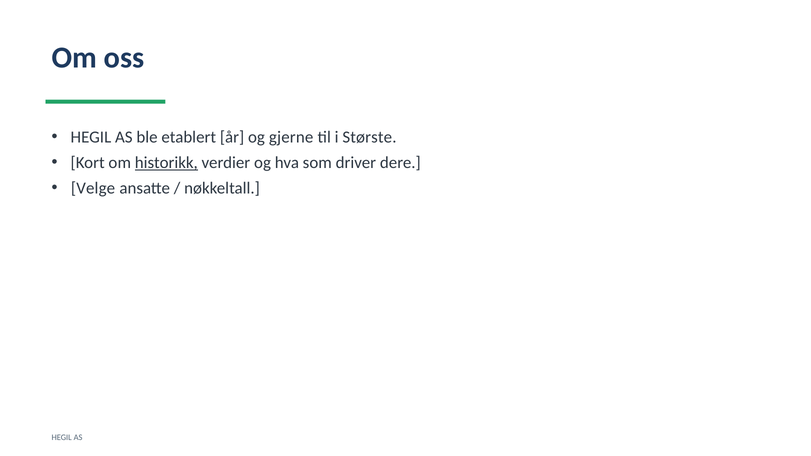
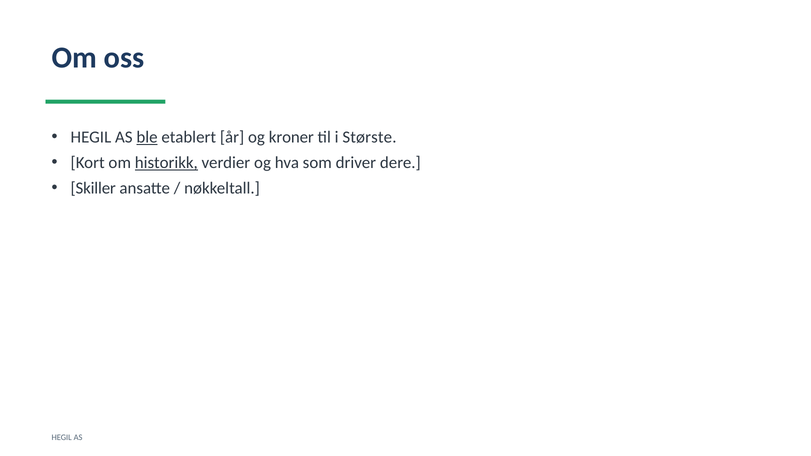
ble underline: none -> present
gjerne: gjerne -> kroner
Velge: Velge -> Skiller
